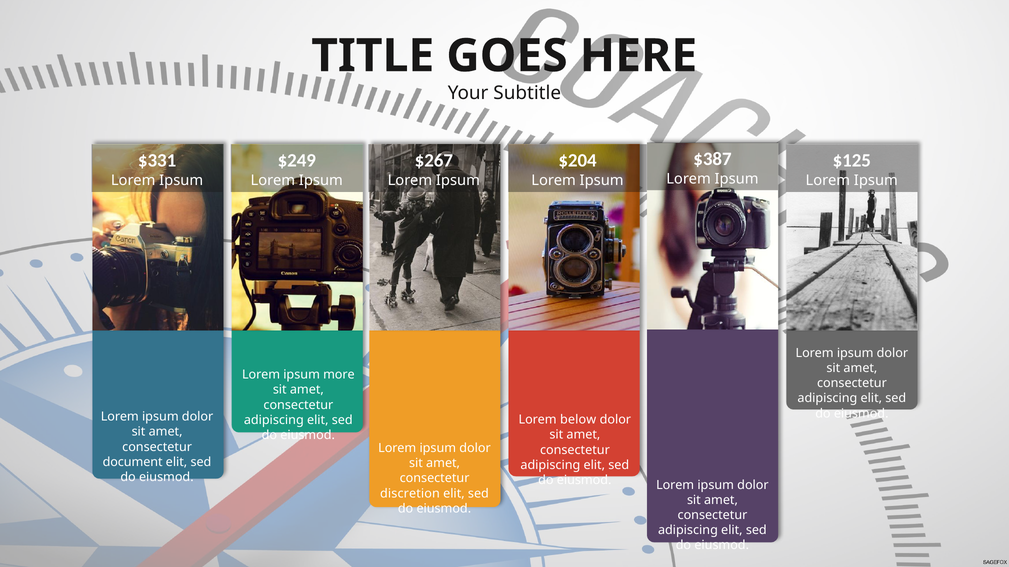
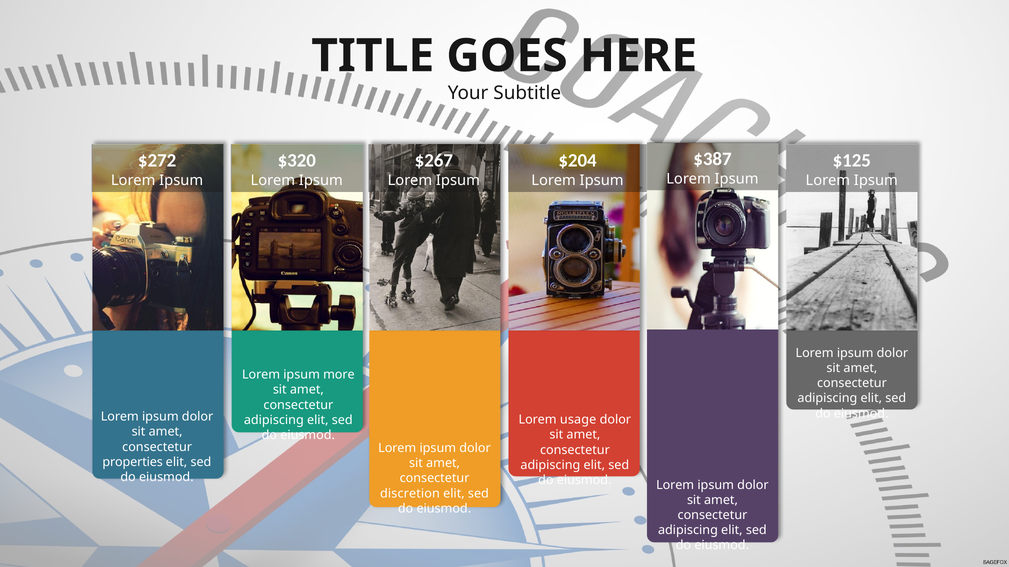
$331: $331 -> $272
$249: $249 -> $320
below: below -> usage
document: document -> properties
